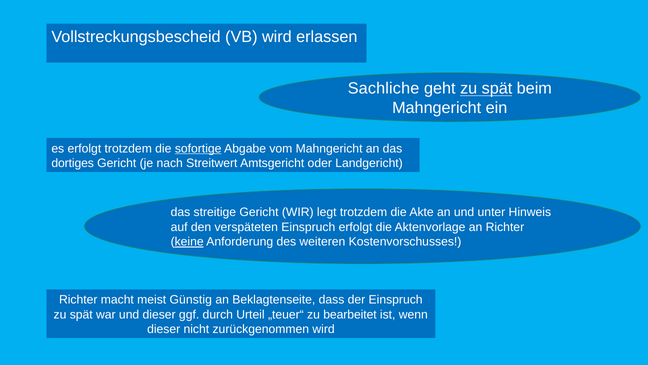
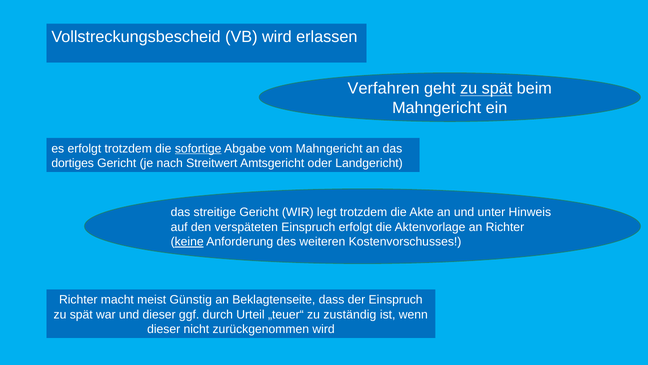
Sachliche: Sachliche -> Verfahren
bearbeitet: bearbeitet -> zuständig
